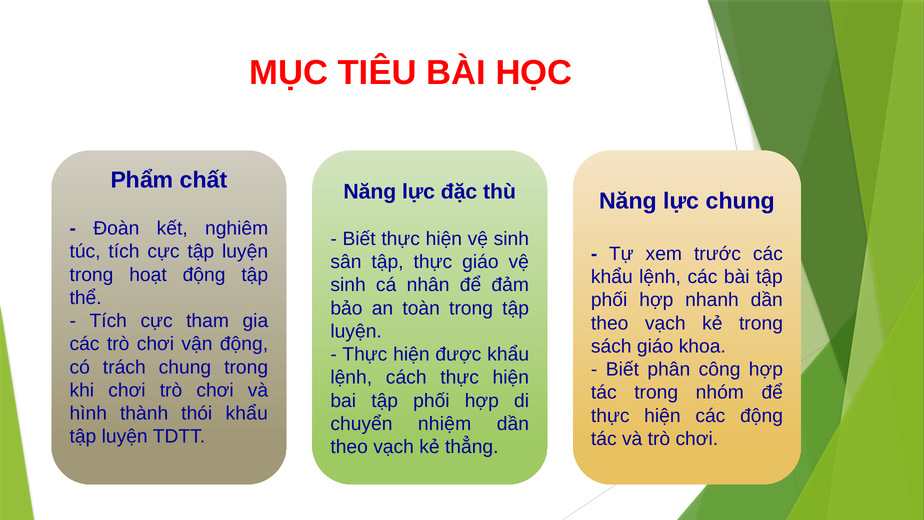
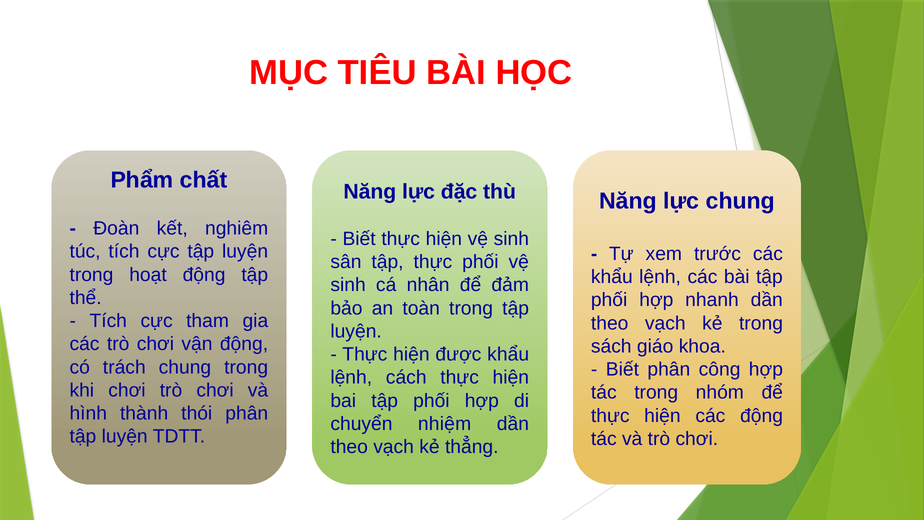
thực giáo: giáo -> phối
thói khẩu: khẩu -> phân
